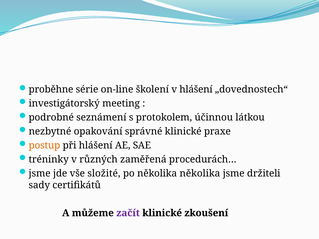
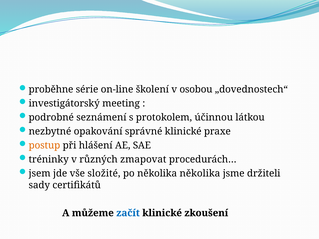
v hlášení: hlášení -> osobou
zaměřená: zaměřená -> zmapovat
jsme at (40, 174): jsme -> jsem
začít colour: purple -> blue
